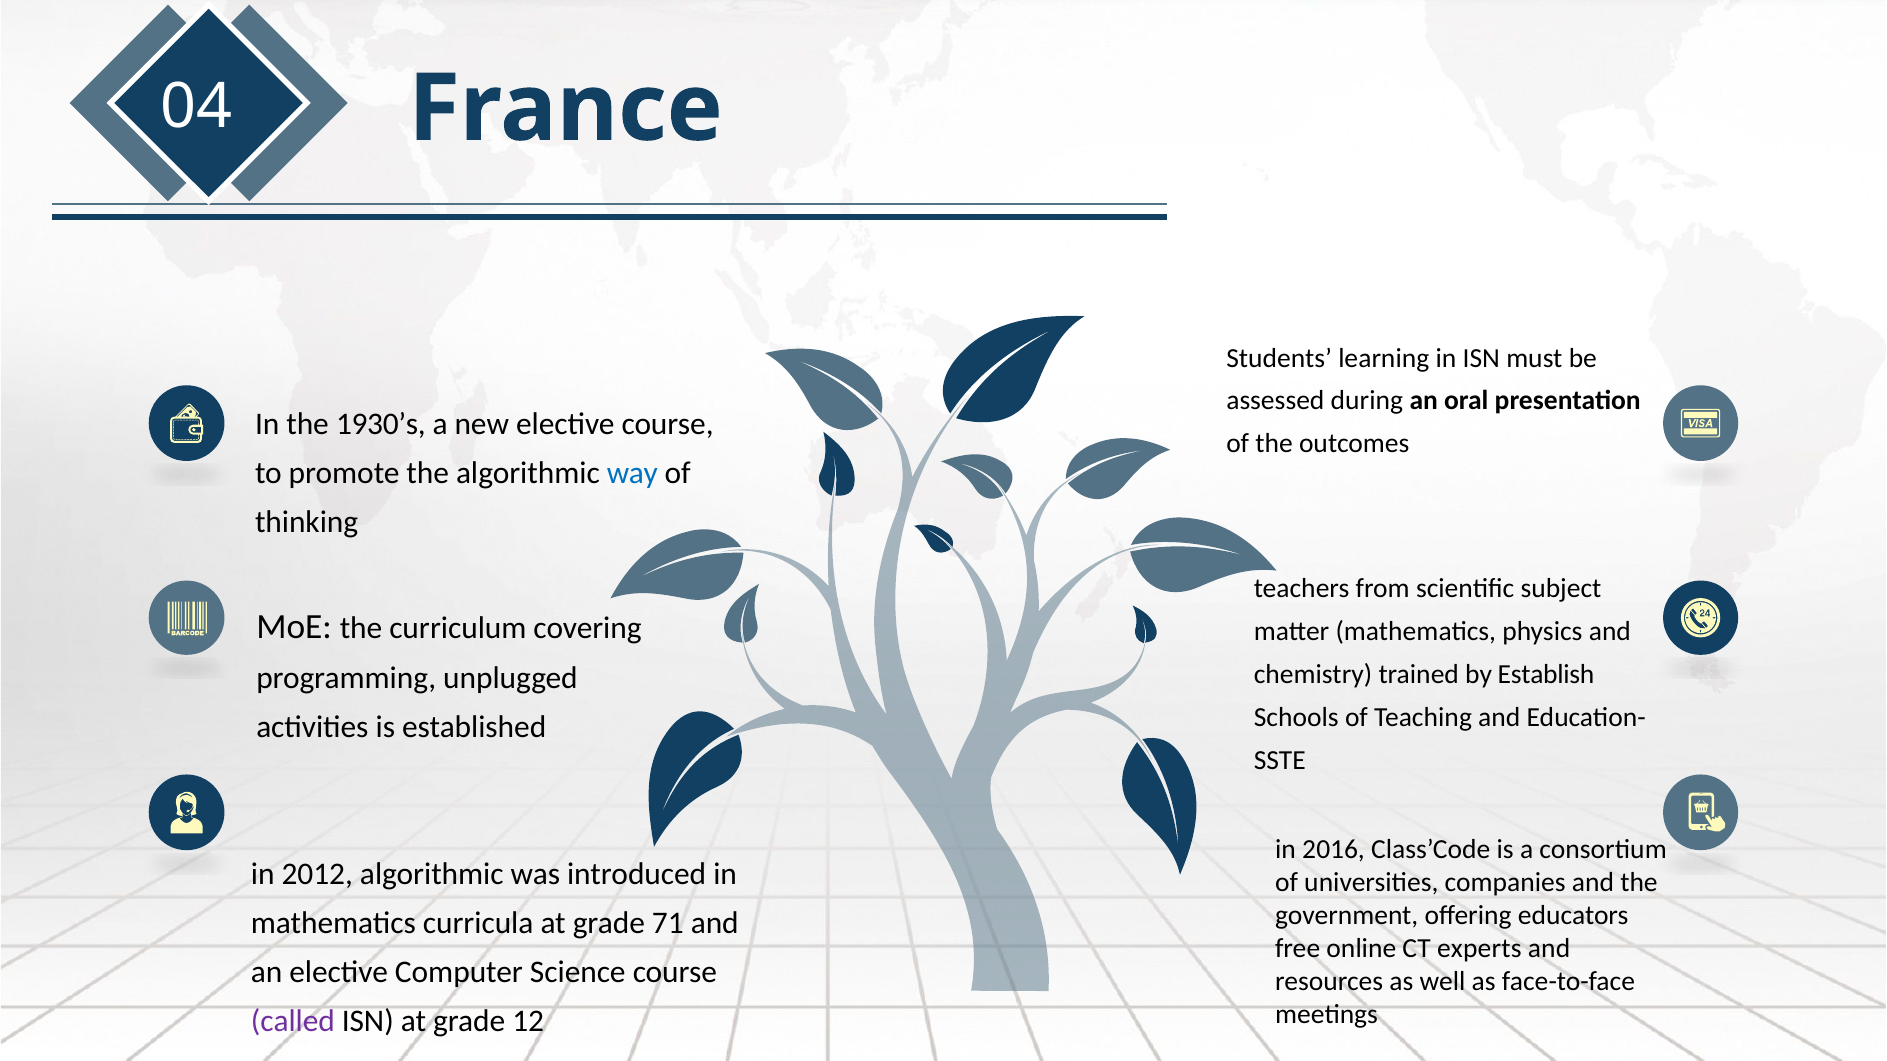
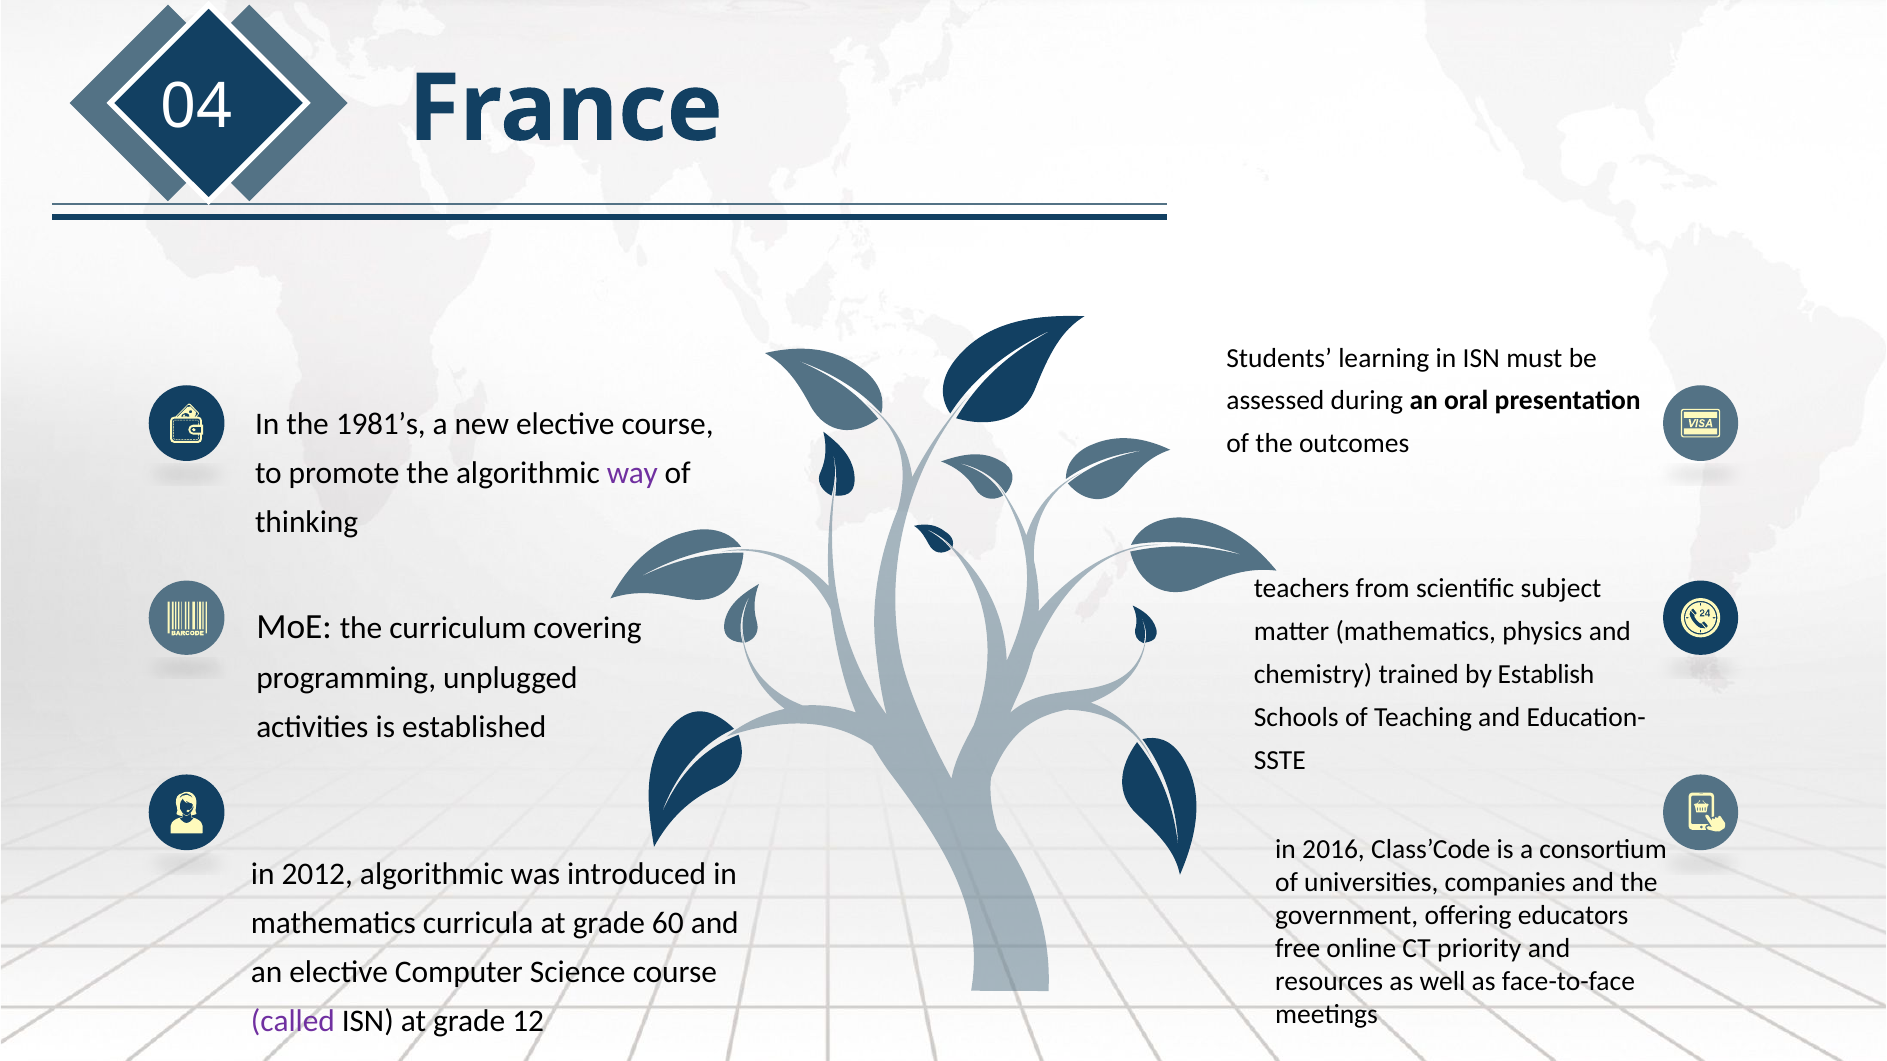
1930’s: 1930’s -> 1981’s
way colour: blue -> purple
71: 71 -> 60
experts: experts -> priority
